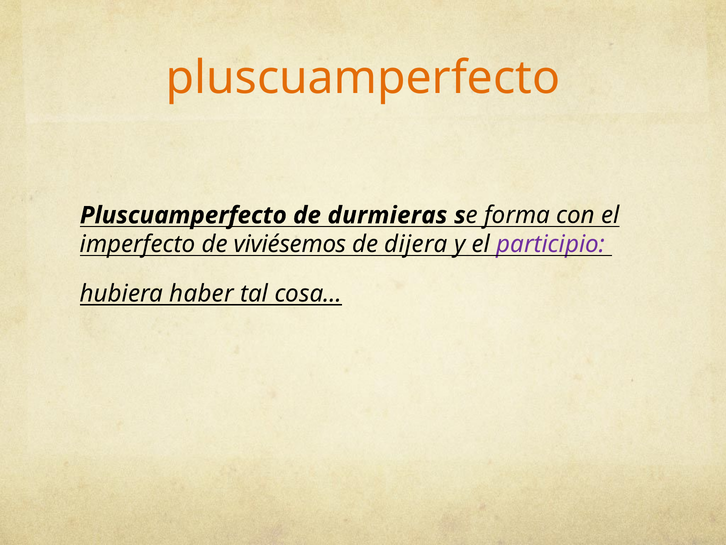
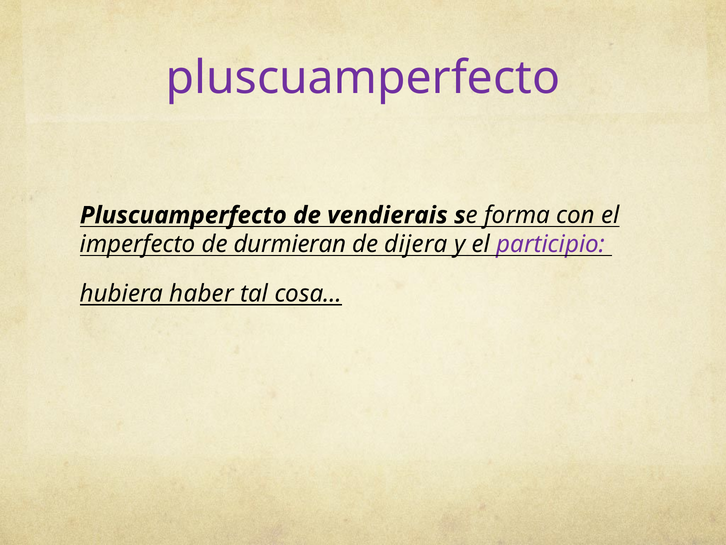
pluscuamperfecto at (363, 78) colour: orange -> purple
durmieras: durmieras -> vendierais
viviésemos: viviésemos -> durmieran
